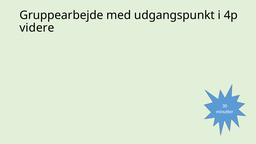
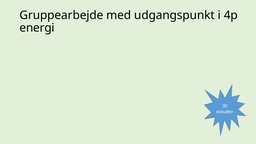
videre: videre -> energi
